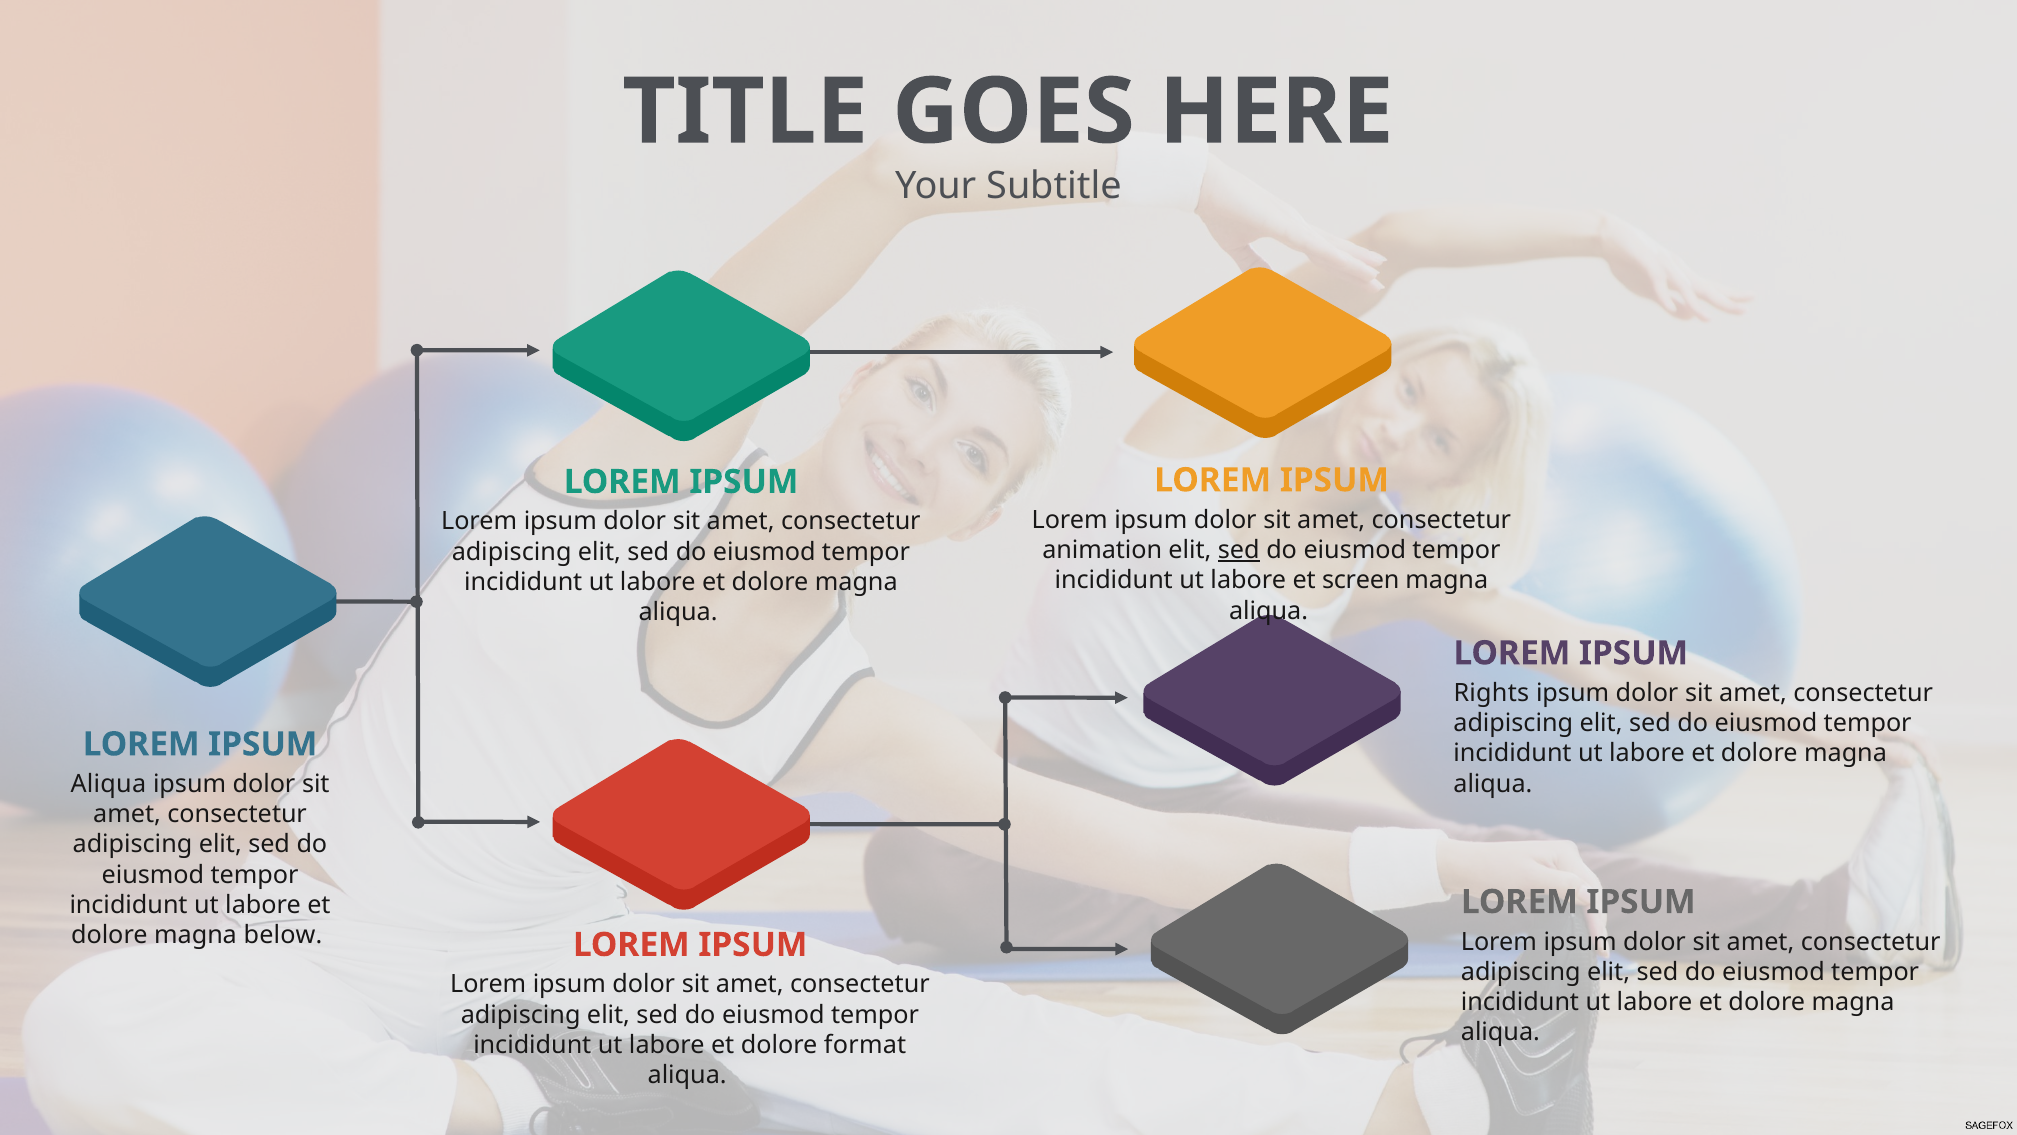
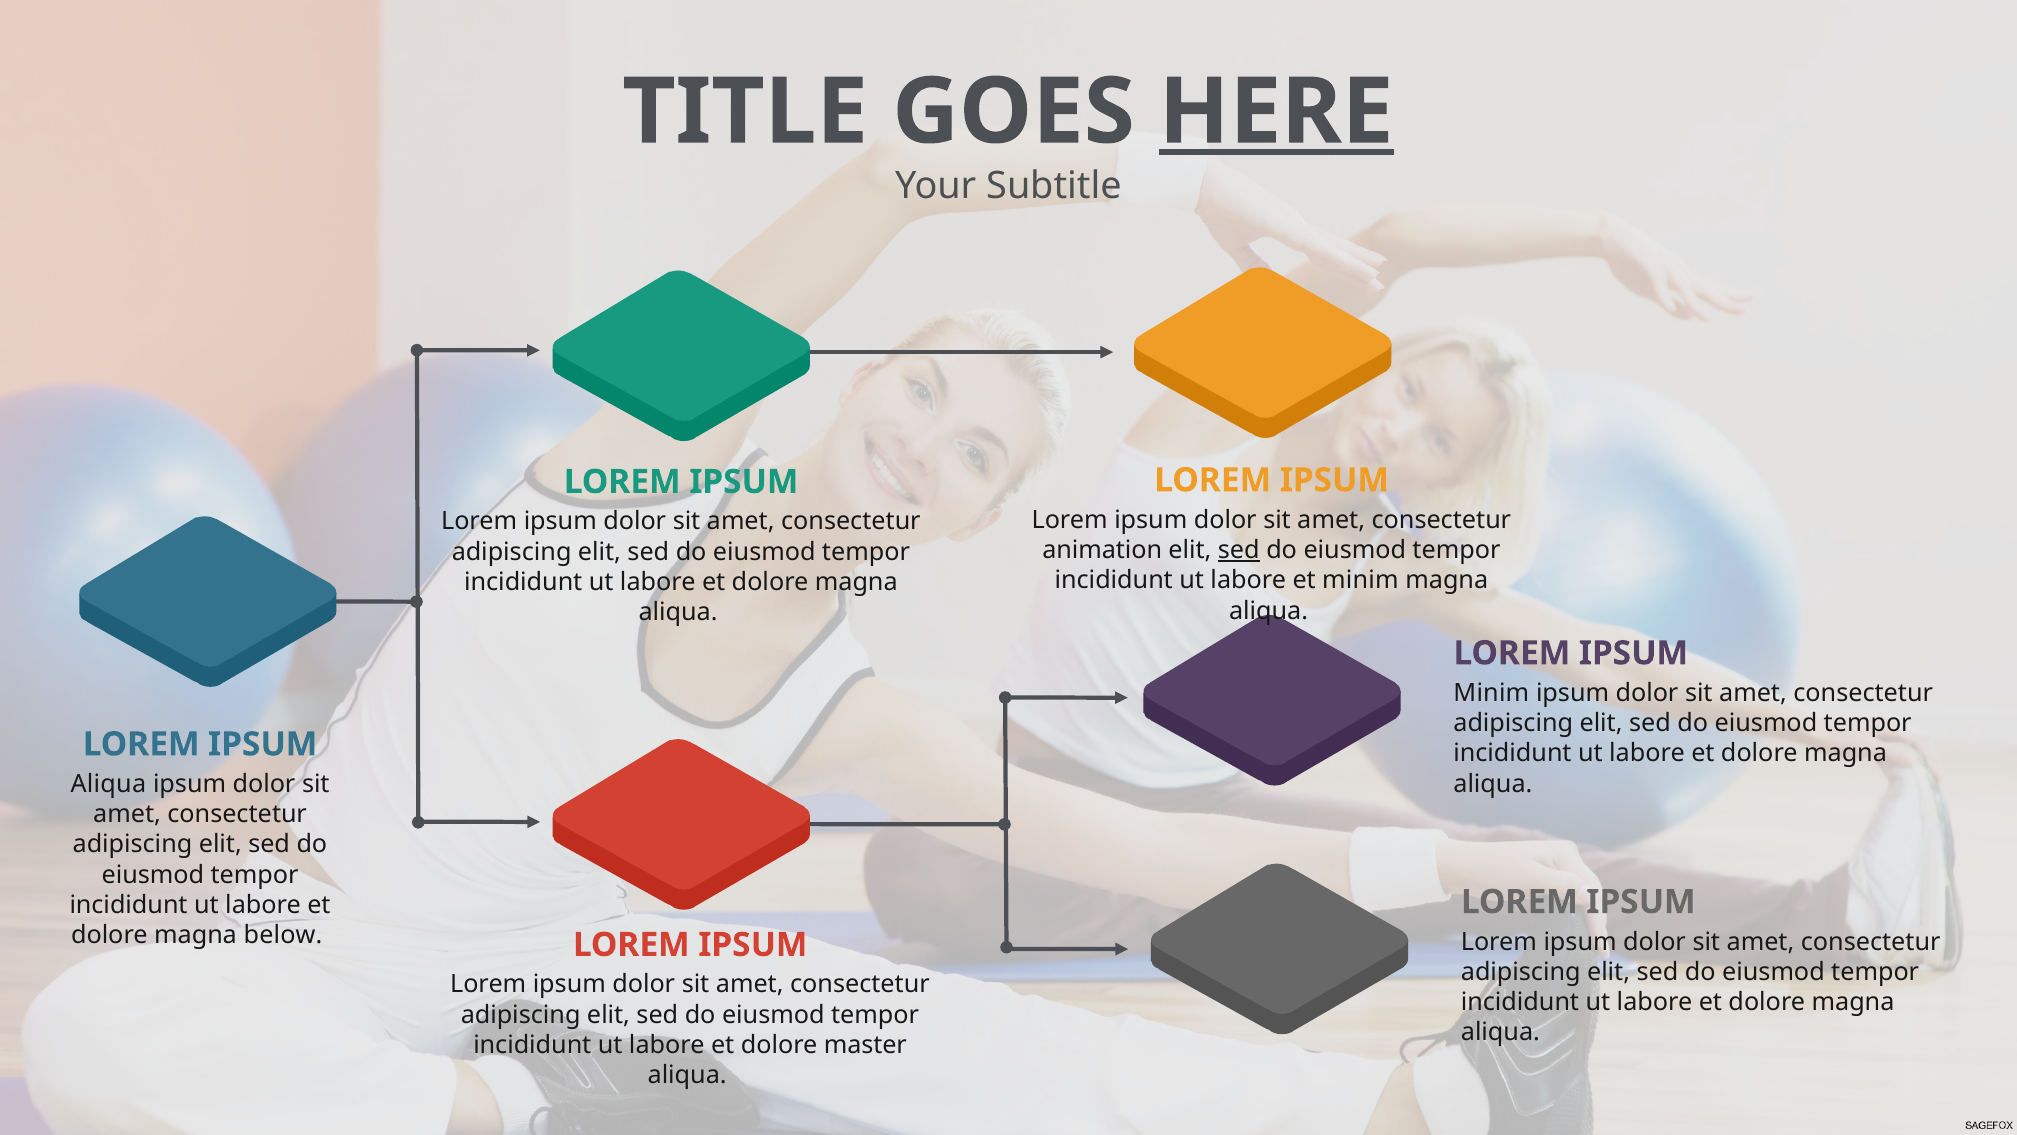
HERE underline: none -> present
et screen: screen -> minim
Rights at (1491, 693): Rights -> Minim
format: format -> master
